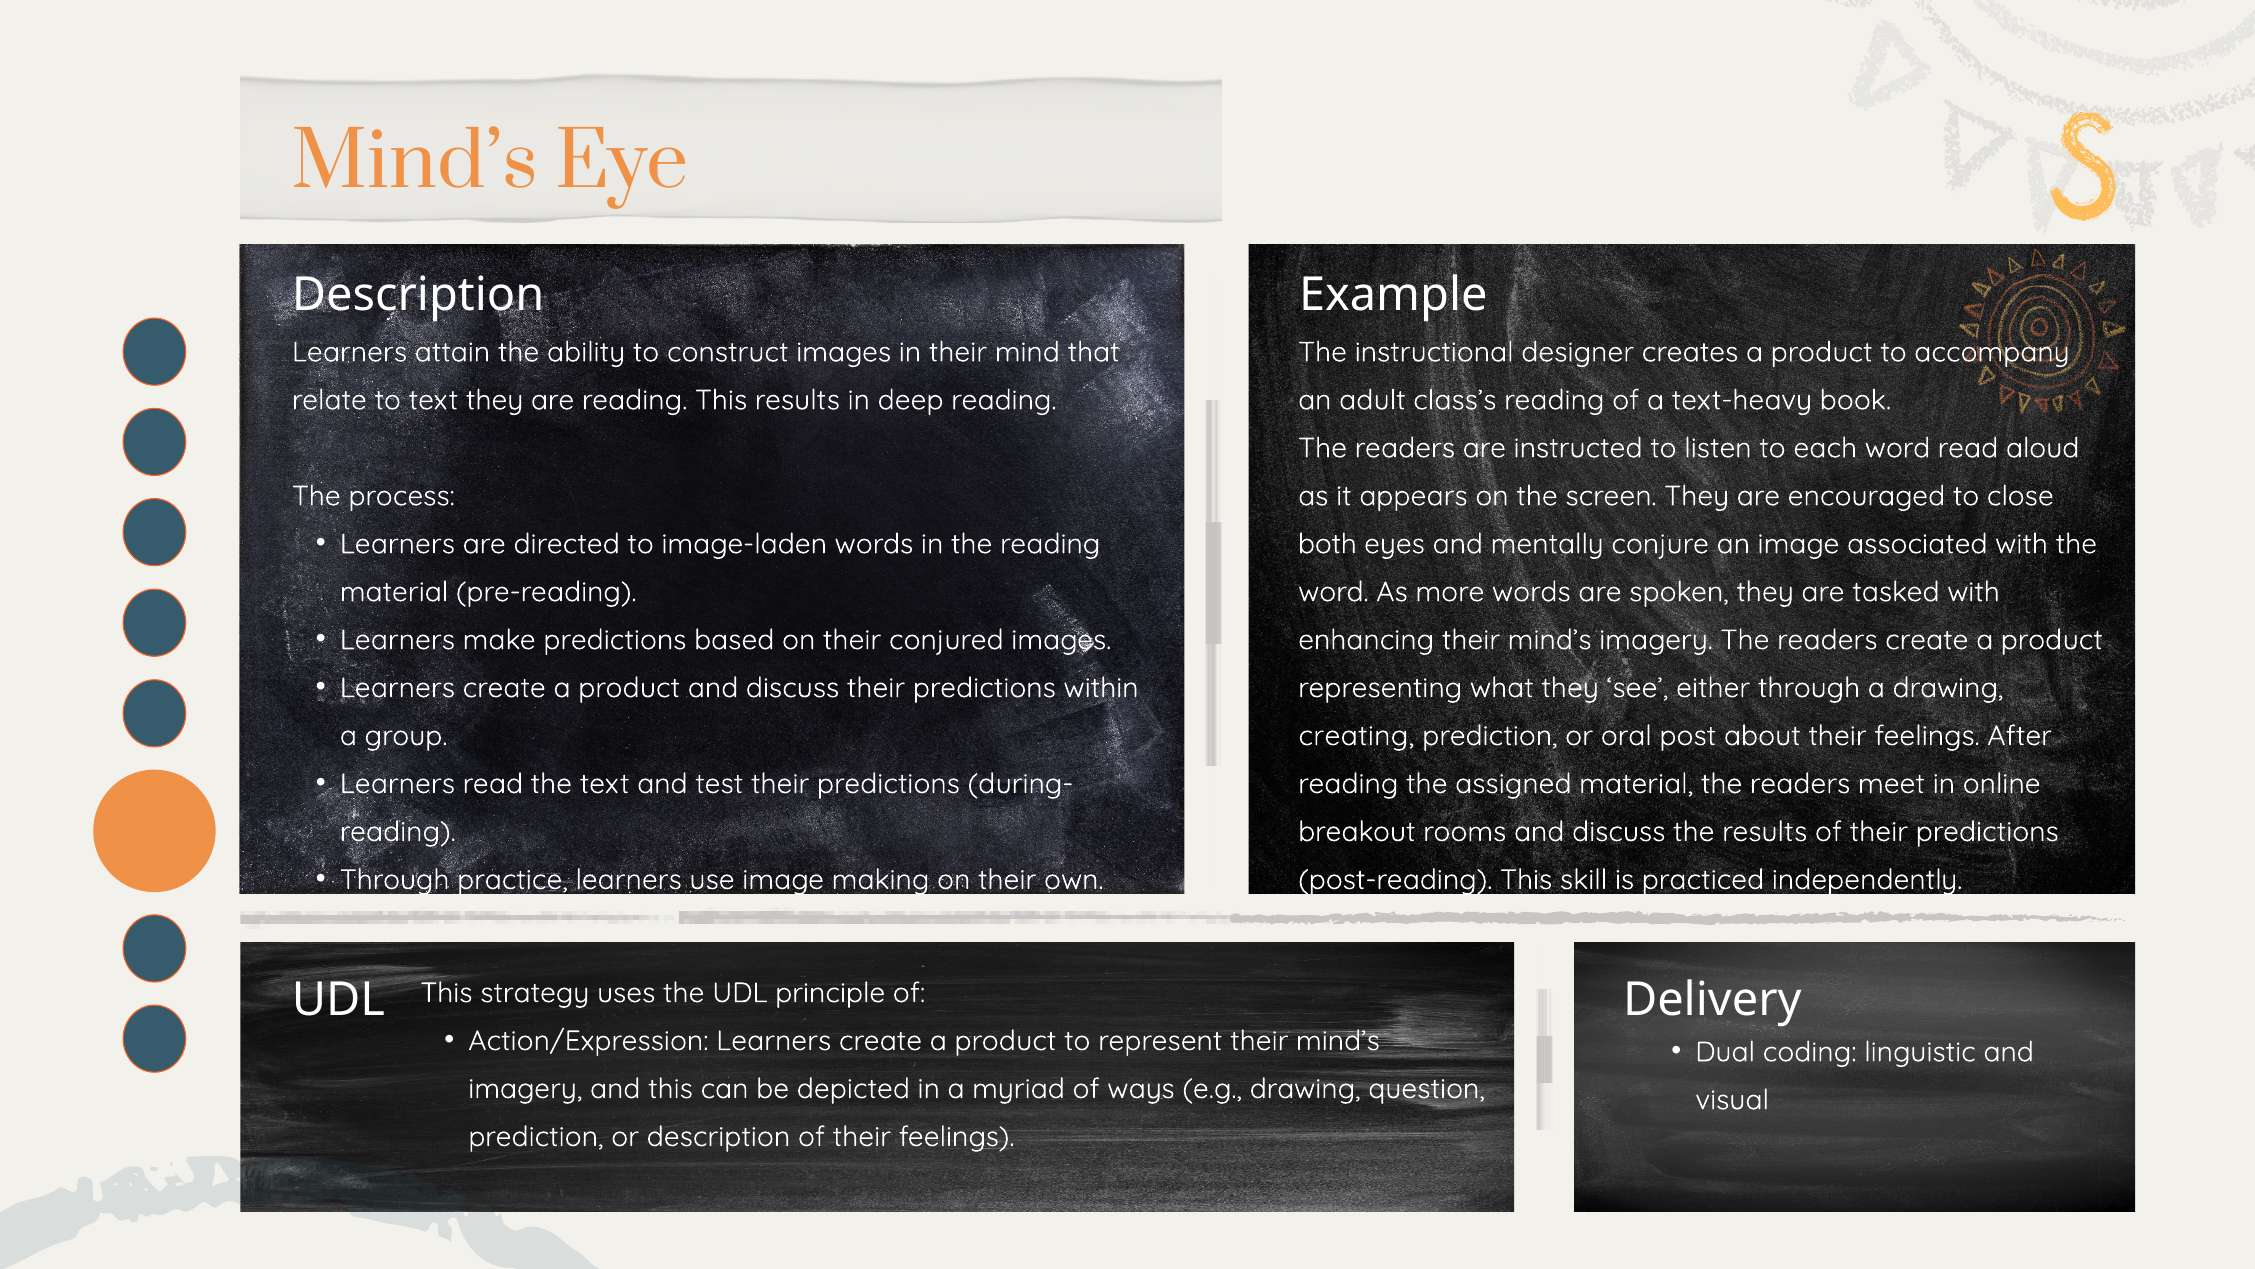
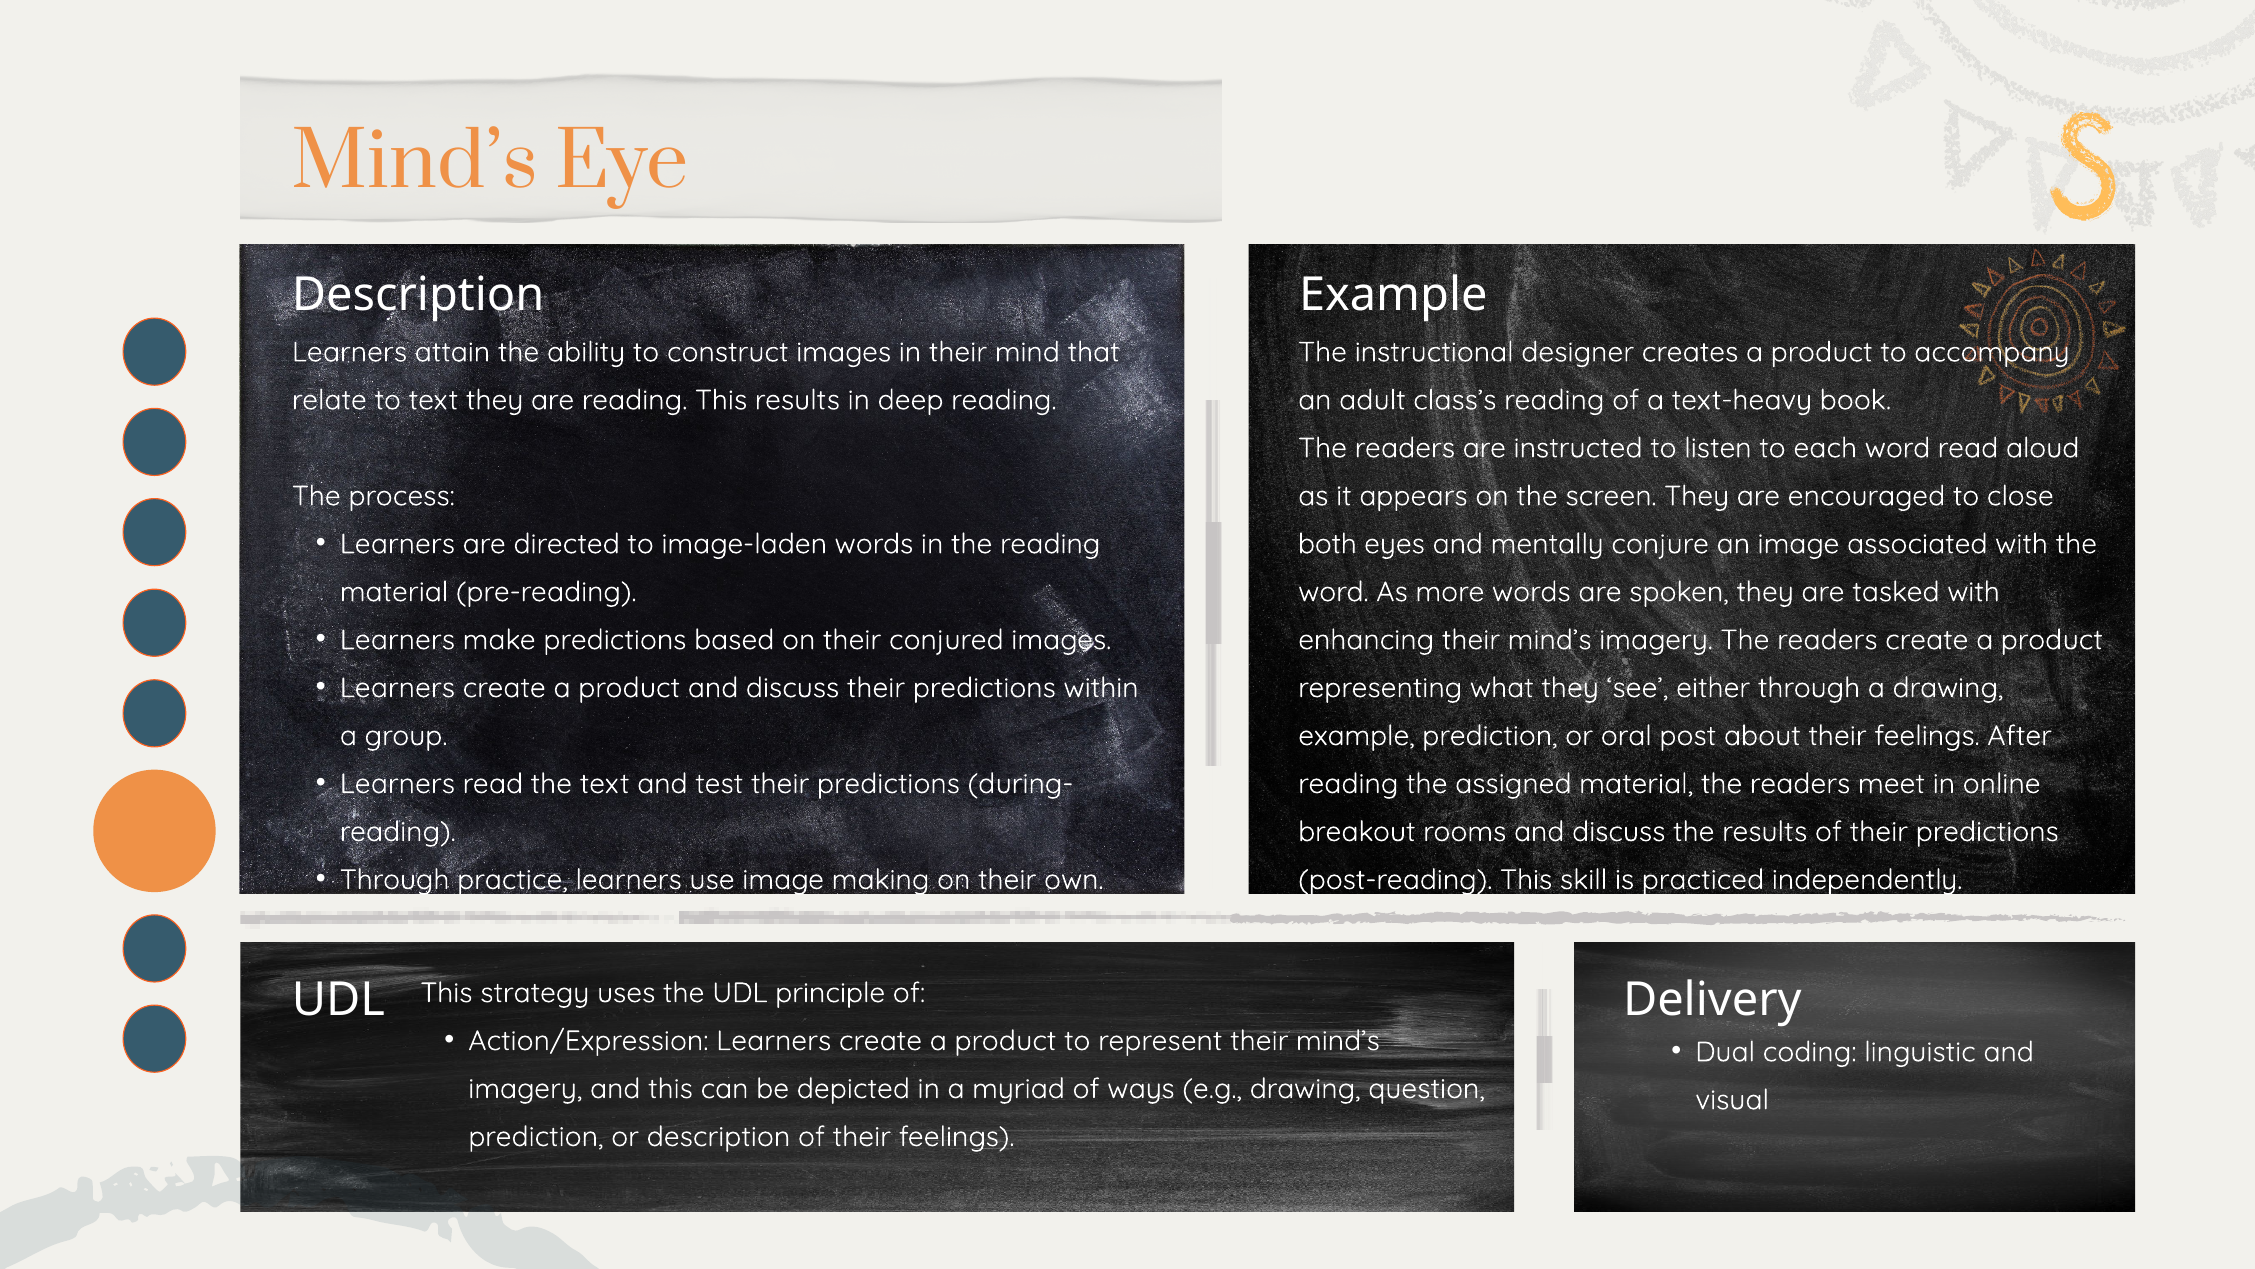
creating at (1356, 736): creating -> example
